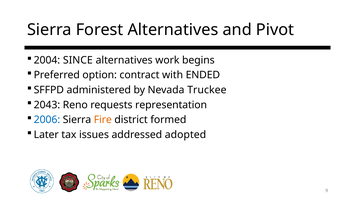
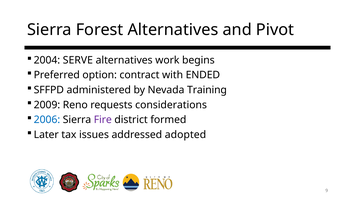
SINCE: SINCE -> SERVE
Truckee: Truckee -> Training
2043: 2043 -> 2009
representation: representation -> considerations
Fire colour: orange -> purple
